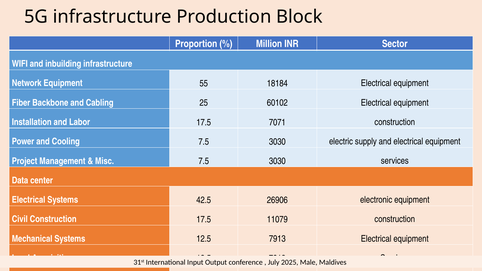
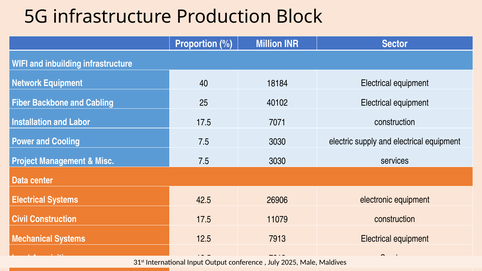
55: 55 -> 40
60102: 60102 -> 40102
